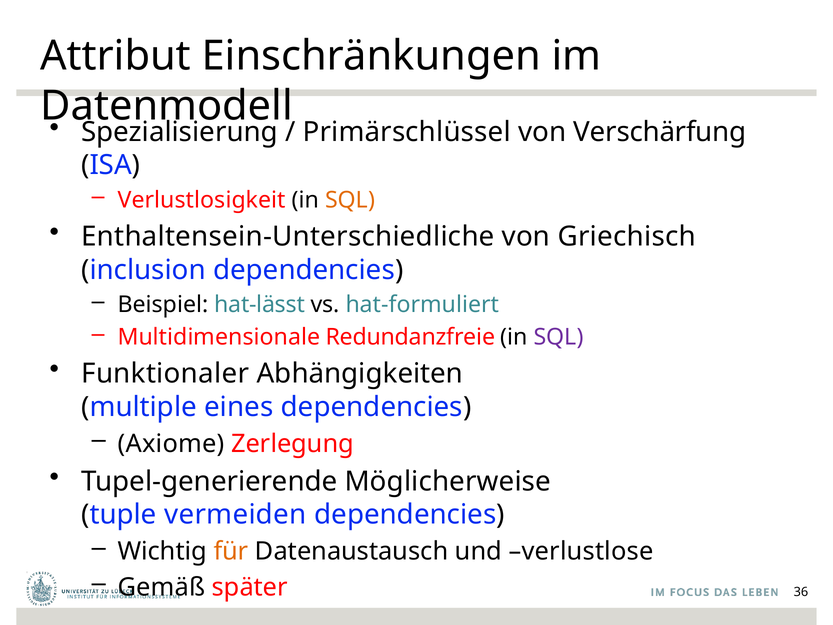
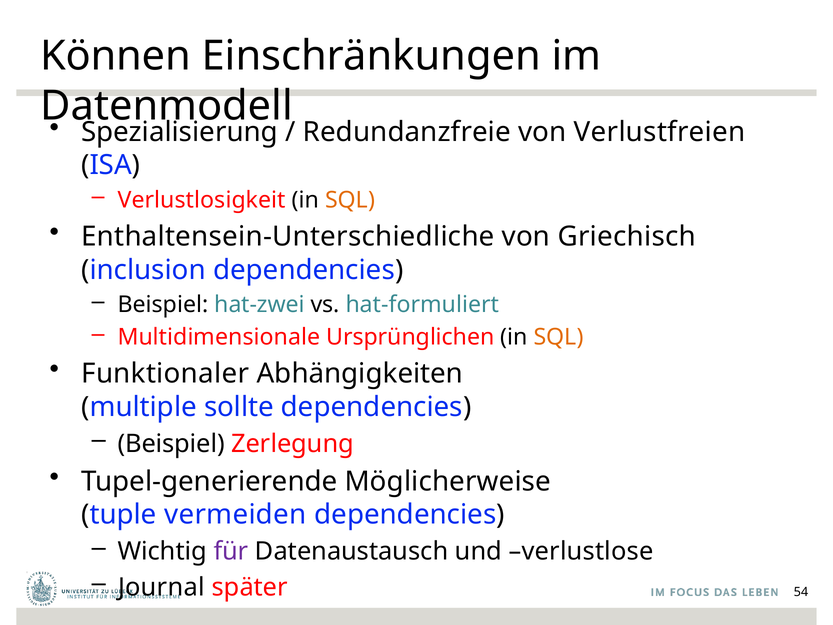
Attribut: Attribut -> Können
Primärschlüssel: Primärschlüssel -> Redundanzfreie
Verschärfung: Verschärfung -> Verlustfreien
hat-lässt: hat-lässt -> hat-zwei
Redundanzfreie: Redundanzfreie -> Ursprünglichen
SQL at (559, 337) colour: purple -> orange
eines: eines -> sollte
Axiome at (171, 444): Axiome -> Beispiel
für colour: orange -> purple
Gemäß: Gemäß -> Journal
36: 36 -> 54
